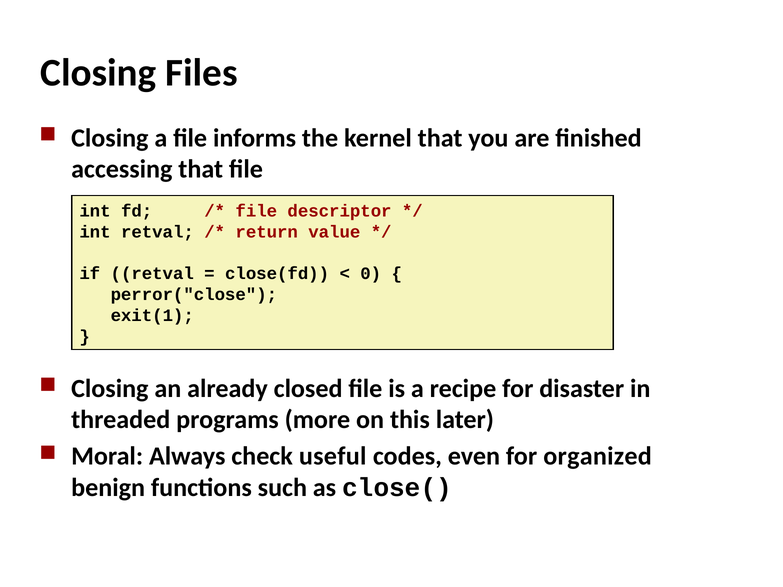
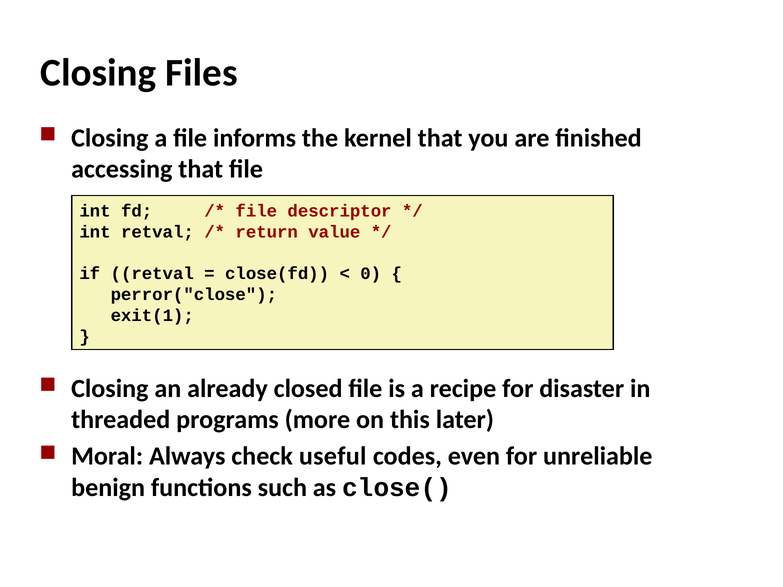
organized: organized -> unreliable
